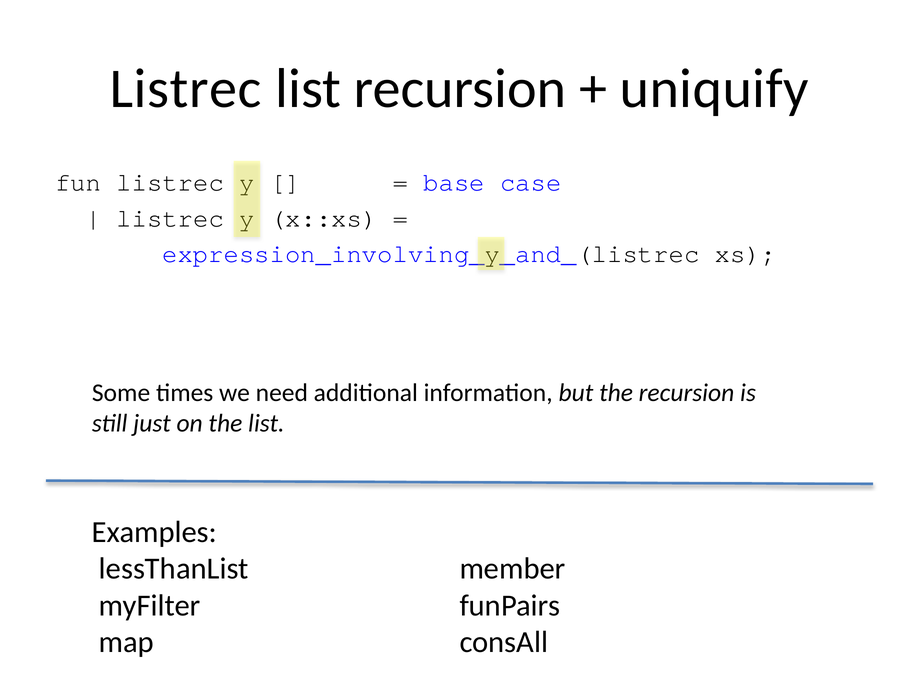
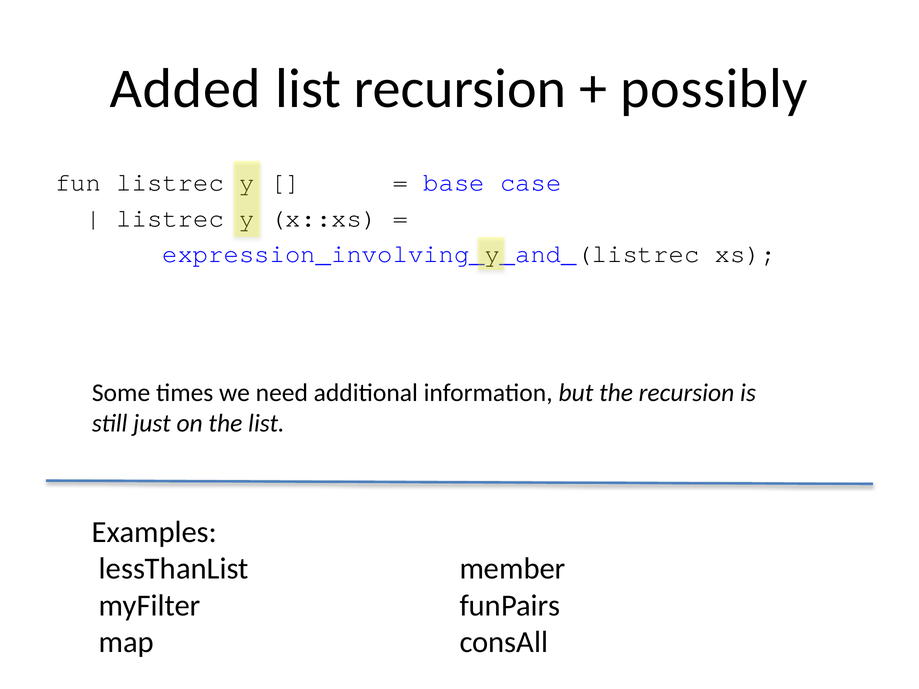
Listrec at (185, 89): Listrec -> Added
uniquify: uniquify -> possibly
